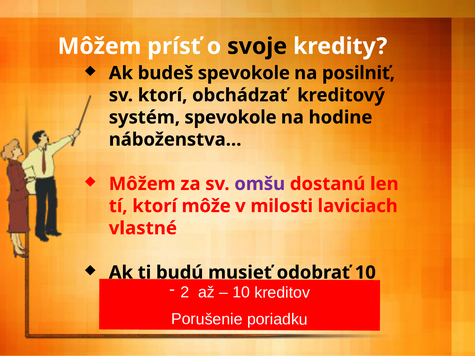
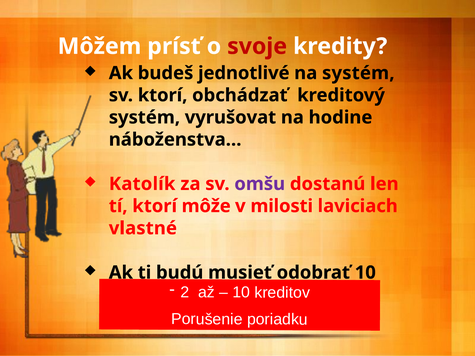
svoje colour: black -> red
budeš spevokole: spevokole -> jednotlivé
na posilniť: posilniť -> systém
systém spevokole: spevokole -> vyrušovat
Môžem at (142, 184): Môžem -> Katolík
